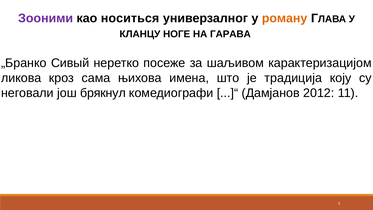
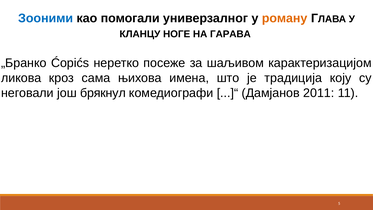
Зооними colour: purple -> blue
носиться: носиться -> помогали
Сивый: Сивый -> Ćopićs
2012: 2012 -> 2011
